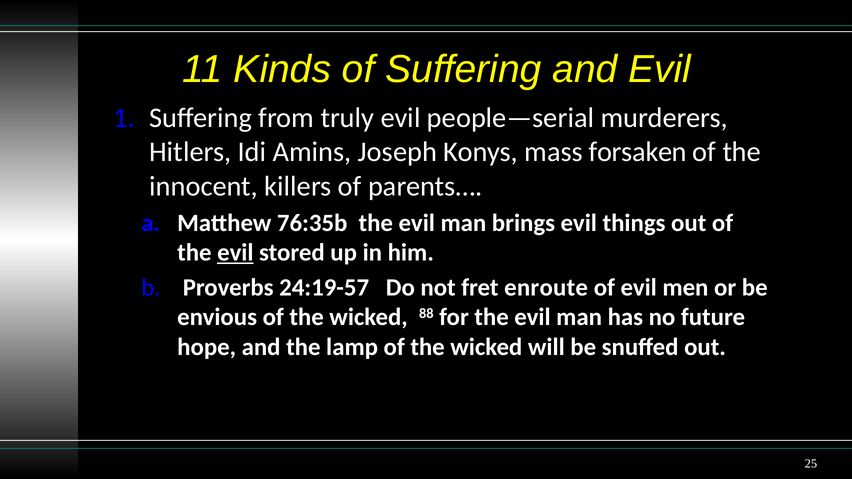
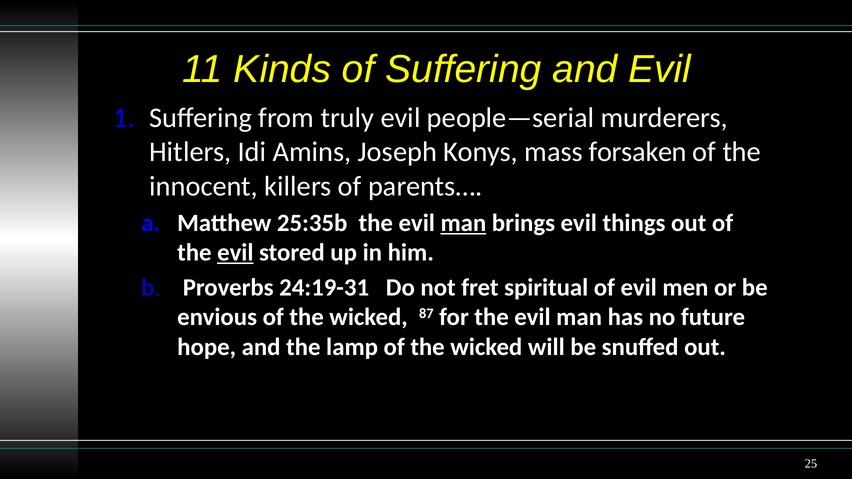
76:35b: 76:35b -> 25:35b
man at (463, 223) underline: none -> present
24:19-57: 24:19-57 -> 24:19-31
enroute: enroute -> spiritual
88: 88 -> 87
